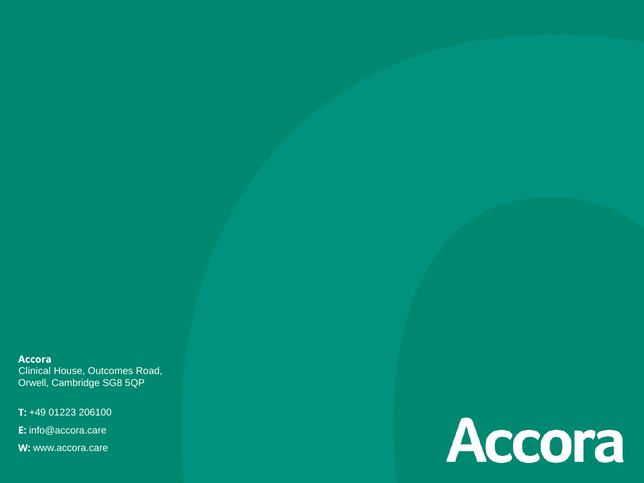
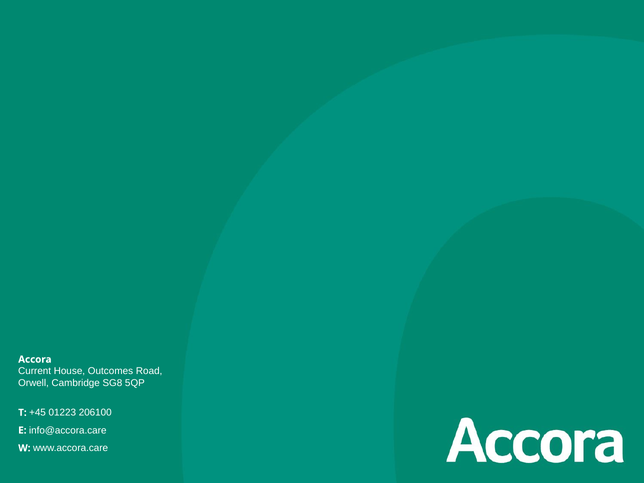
Clinical: Clinical -> Current
+49: +49 -> +45
